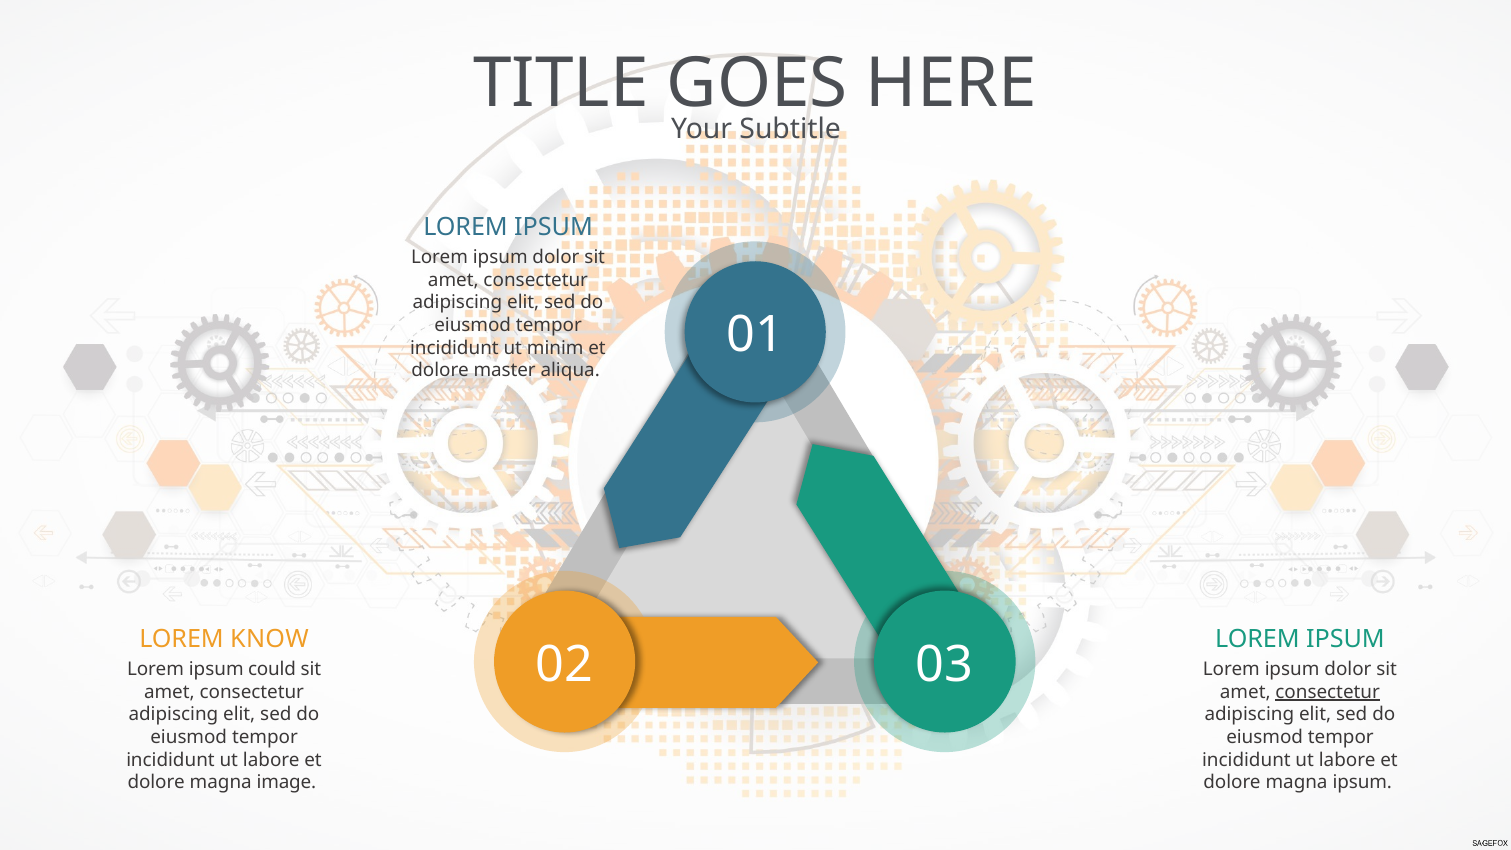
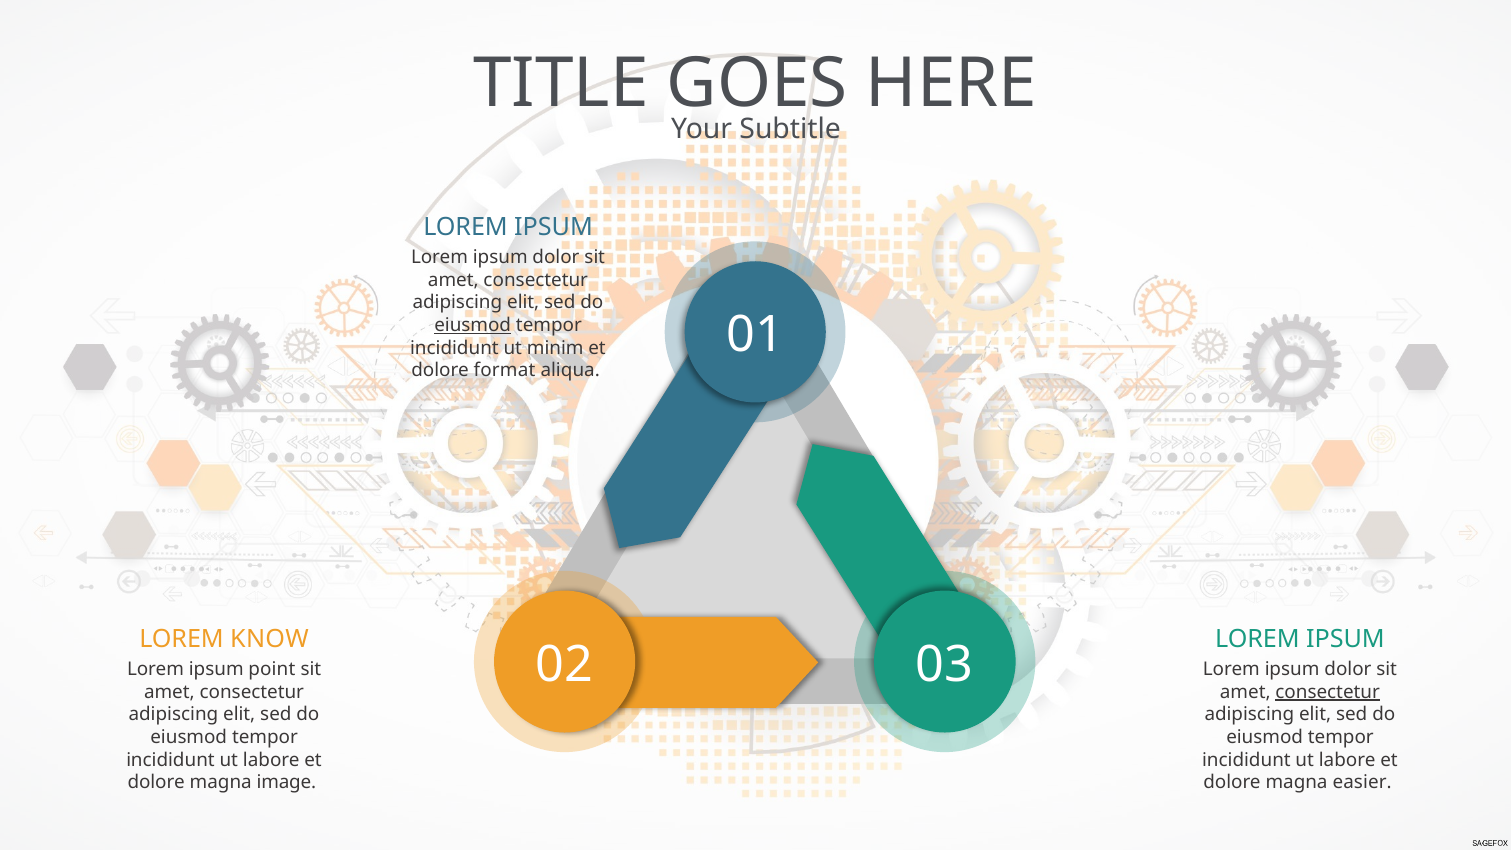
eiusmod at (473, 325) underline: none -> present
master: master -> format
could: could -> point
magna ipsum: ipsum -> easier
